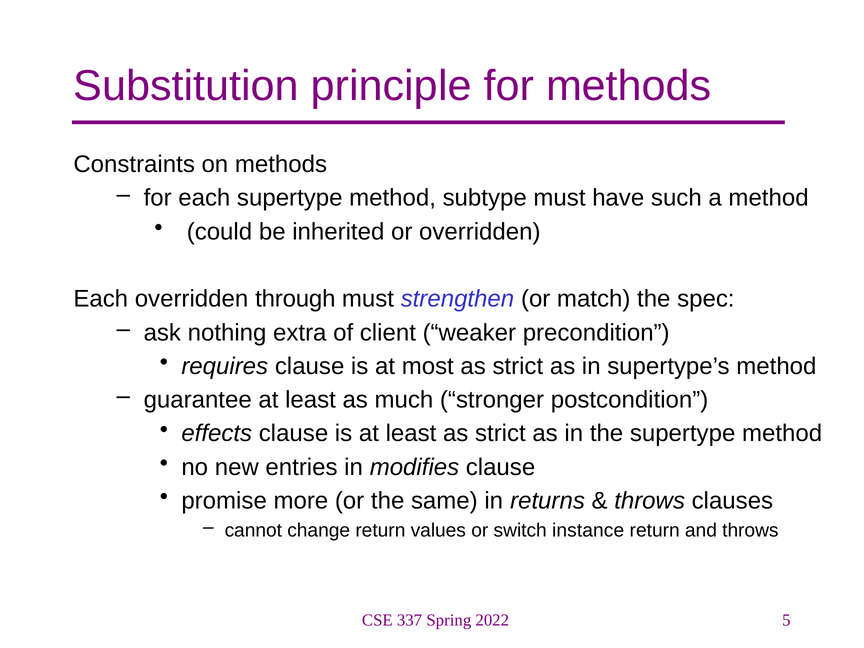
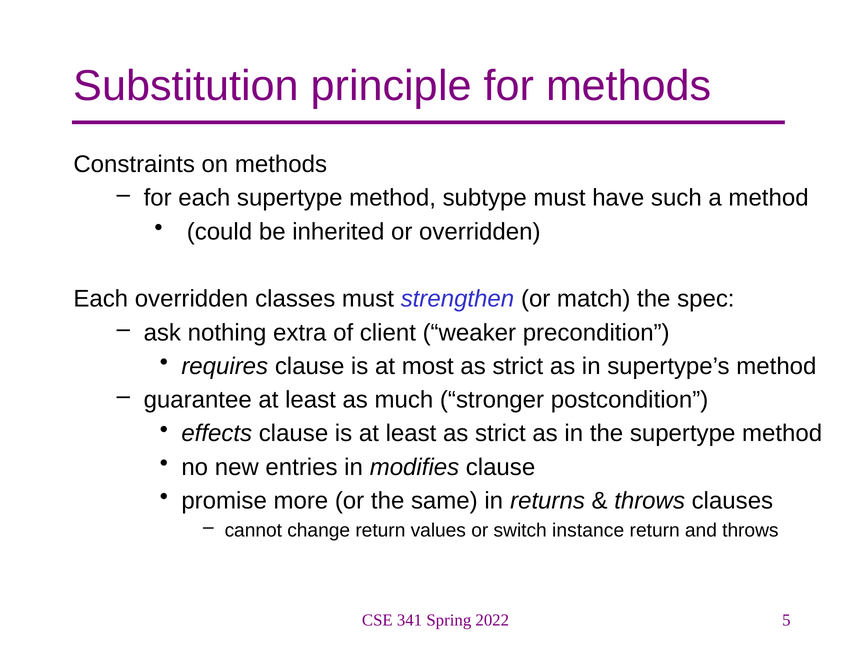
through: through -> classes
337: 337 -> 341
